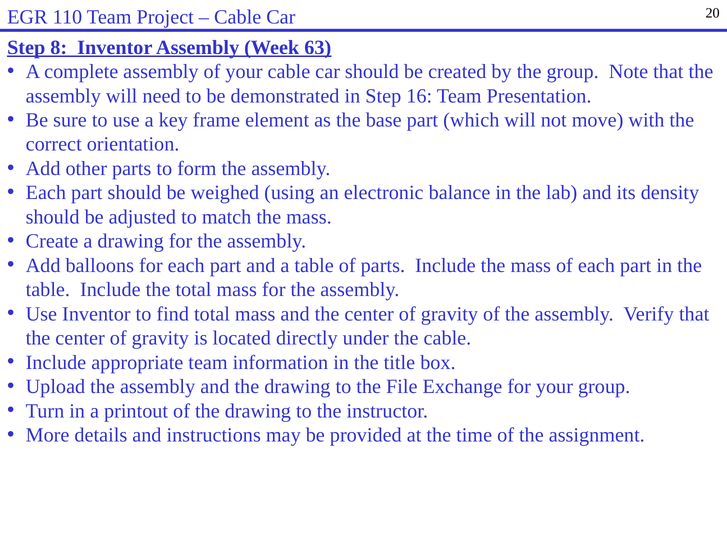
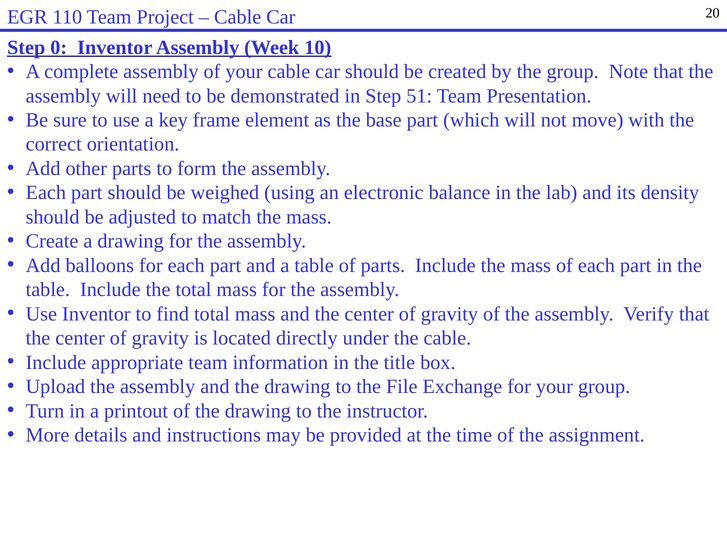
8: 8 -> 0
63: 63 -> 10
16: 16 -> 51
